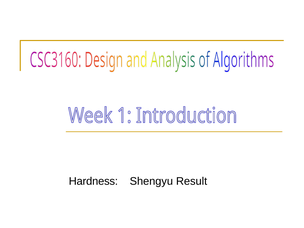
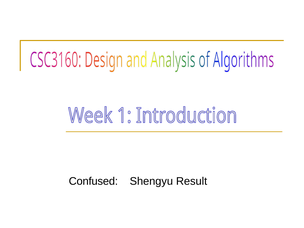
Hardness: Hardness -> Confused
